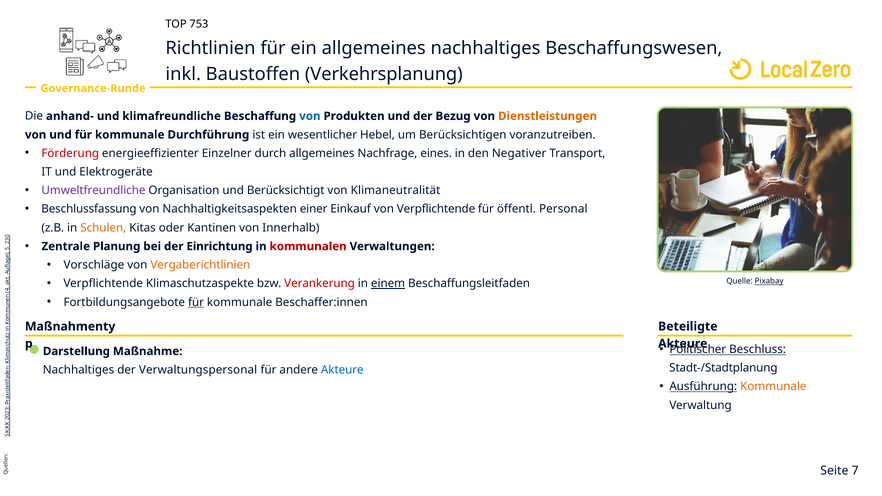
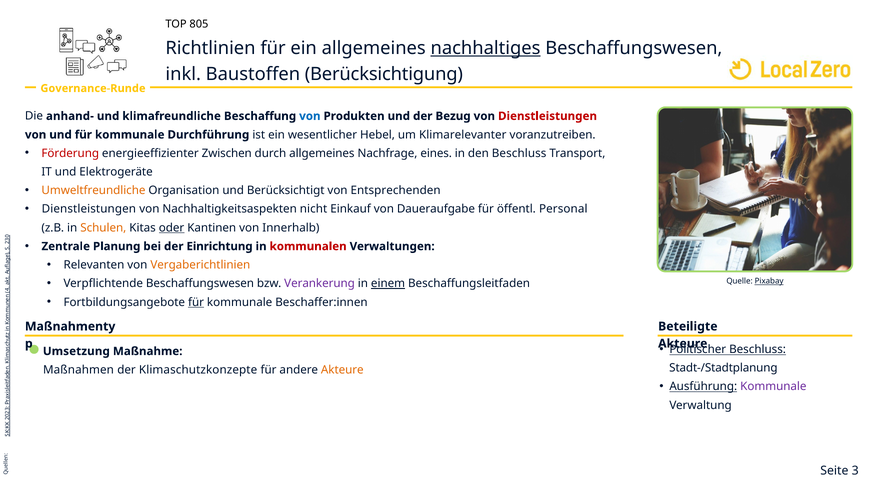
753: 753 -> 805
nachhaltiges at (486, 48) underline: none -> present
Verkehrsplanung: Verkehrsplanung -> Berücksichtigung
Dienstleistungen at (548, 116) colour: orange -> red
Berücksichtigen: Berücksichtigen -> Klimarelevanter
Einzelner: Einzelner -> Zwischen
den Negativer: Negativer -> Beschluss
Umweltfreundliche colour: purple -> orange
Klimaneutralität: Klimaneutralität -> Entsprechenden
Beschlussfassung at (89, 209): Beschlussfassung -> Dienstleistungen
einer: einer -> nicht
von Verpflichtende: Verpflichtende -> Daueraufgabe
oder underline: none -> present
Vorschläge: Vorschläge -> Relevanten
Verpflichtende Klimaschutzaspekte: Klimaschutzaspekte -> Beschaffungswesen
Verankerung colour: red -> purple
Darstellung: Darstellung -> Umsetzung
Nachhaltiges at (79, 370): Nachhaltiges -> Maßnahmen
Verwaltungspersonal: Verwaltungspersonal -> Klimaschutzkonzepte
Akteure at (342, 370) colour: blue -> orange
Kommunale at (773, 387) colour: orange -> purple
Seite 7: 7 -> 3
